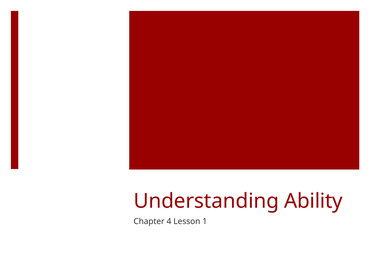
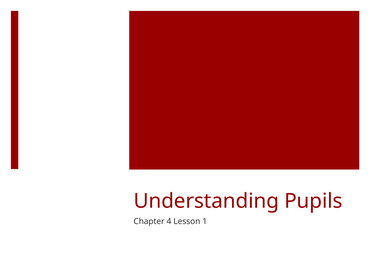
Ability: Ability -> Pupils
